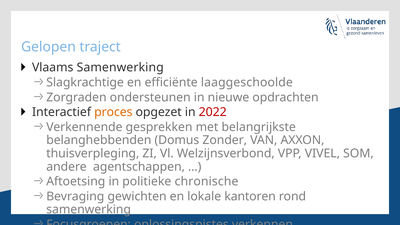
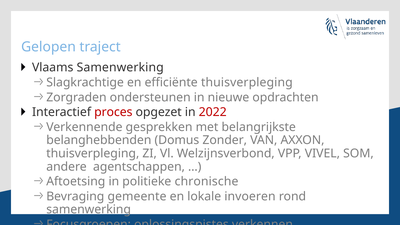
efficiënte laaggeschoolde: laaggeschoolde -> thuisverpleging
proces colour: orange -> red
gewichten: gewichten -> gemeente
kantoren: kantoren -> invoeren
